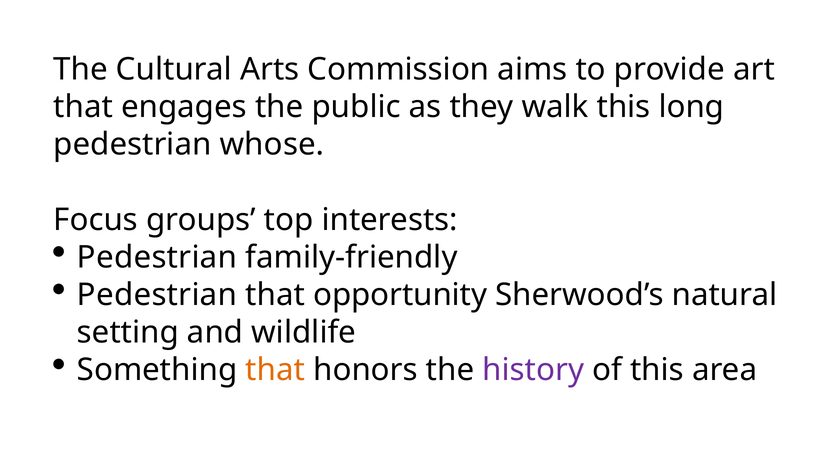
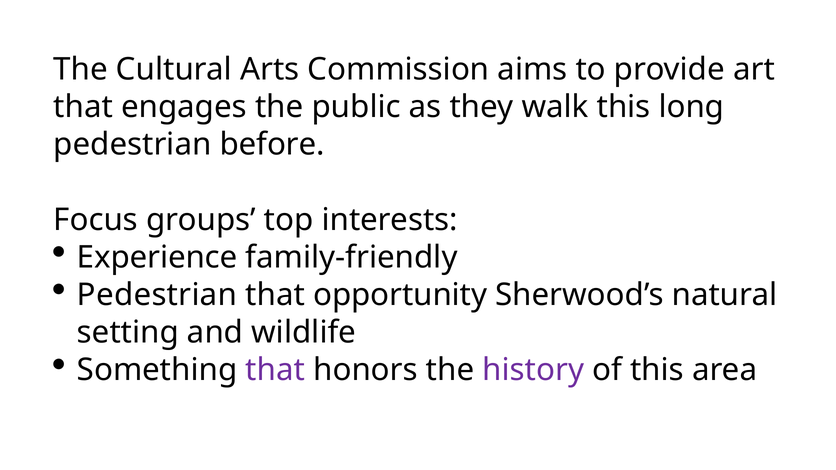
whose: whose -> before
Pedestrian at (157, 257): Pedestrian -> Experience
that at (275, 370) colour: orange -> purple
